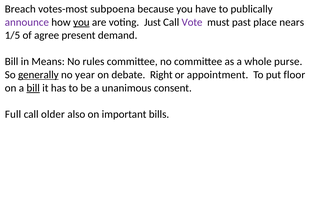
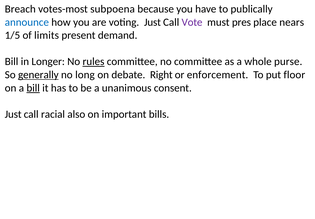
announce colour: purple -> blue
you at (81, 22) underline: present -> none
past: past -> pres
agree: agree -> limits
Means: Means -> Longer
rules underline: none -> present
year: year -> long
appointment: appointment -> enforcement
Full at (13, 114): Full -> Just
older: older -> racial
